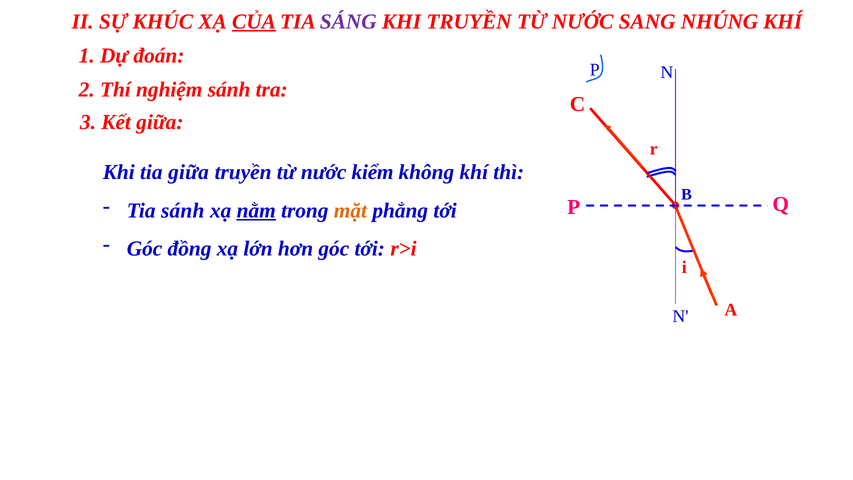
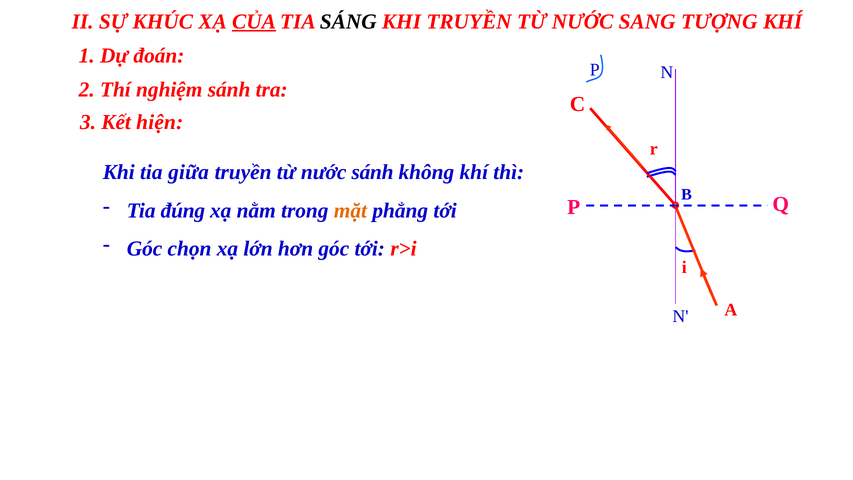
SÁNG colour: purple -> black
NHÚNG: NHÚNG -> TƯỢNG
Kết giữa: giữa -> hiện
nước kiểm: kiểm -> sánh
Tia sánh: sánh -> đúng
nằm underline: present -> none
đồng: đồng -> chọn
